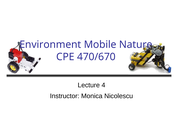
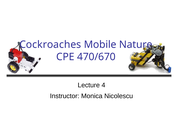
Environment: Environment -> Cockroaches
